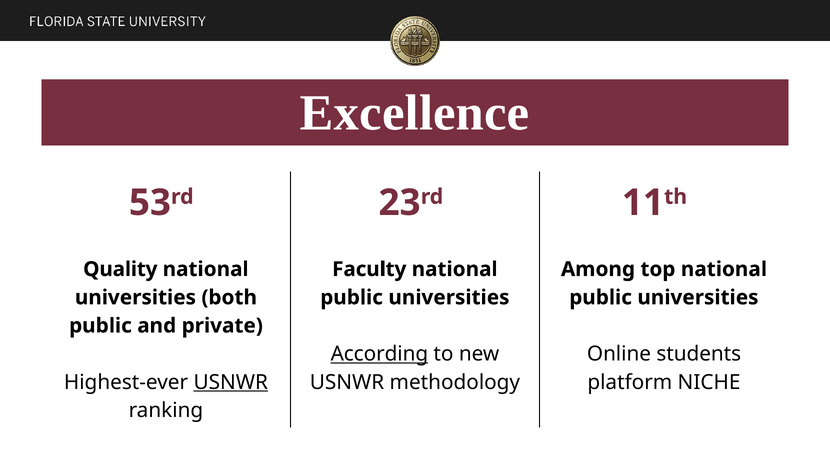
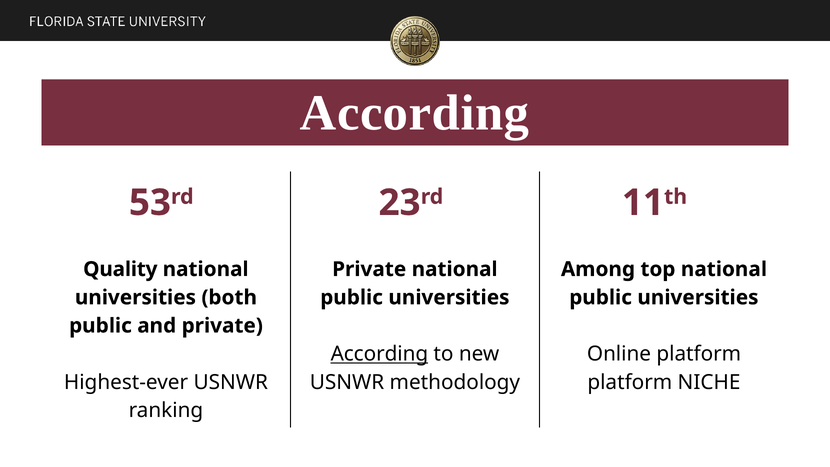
Excellence at (415, 113): Excellence -> According
Faculty at (369, 269): Faculty -> Private
Online students: students -> platform
USNWR at (231, 382) underline: present -> none
